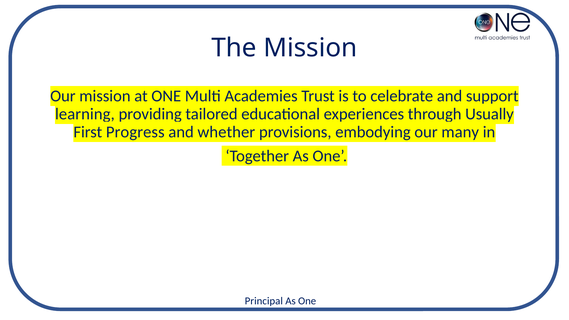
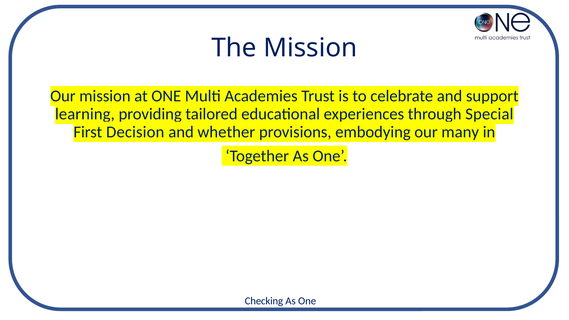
Usually: Usually -> Special
Progress: Progress -> Decision
Principal: Principal -> Checking
